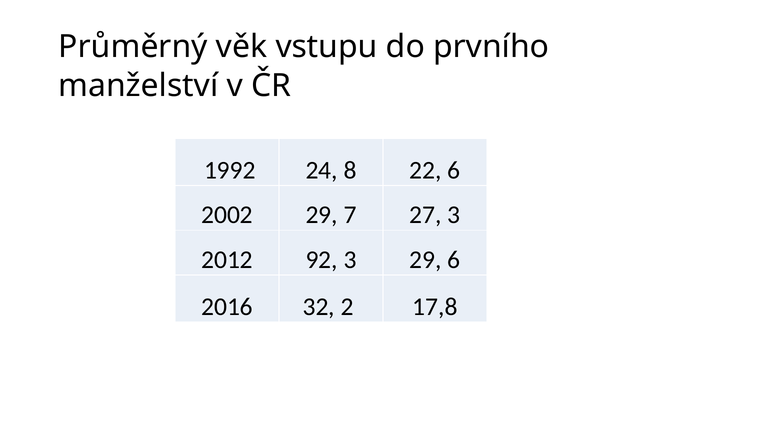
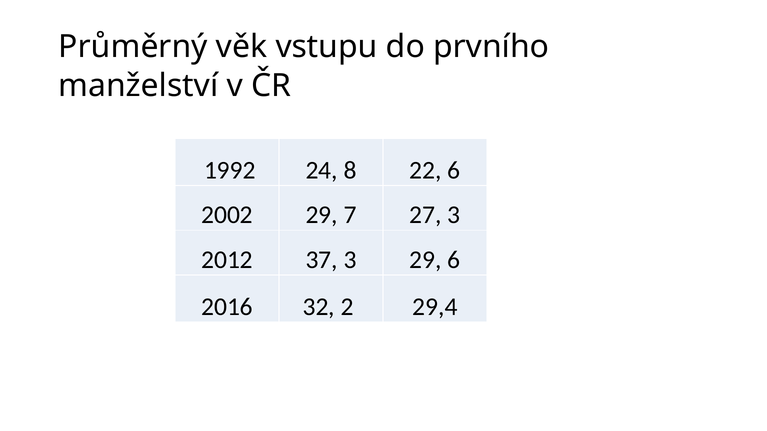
92: 92 -> 37
17,8: 17,8 -> 29,4
